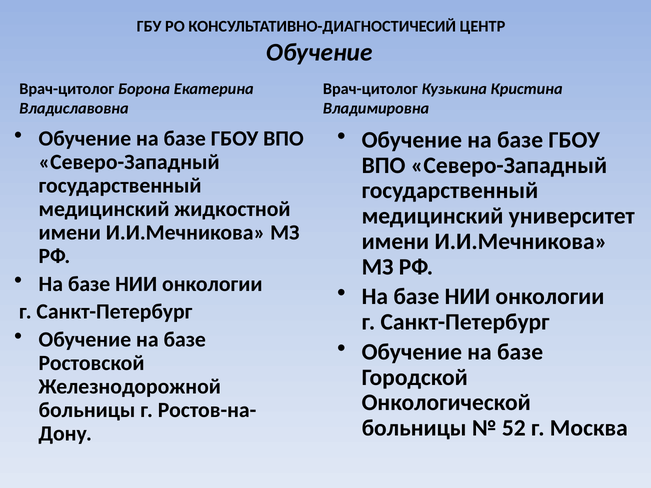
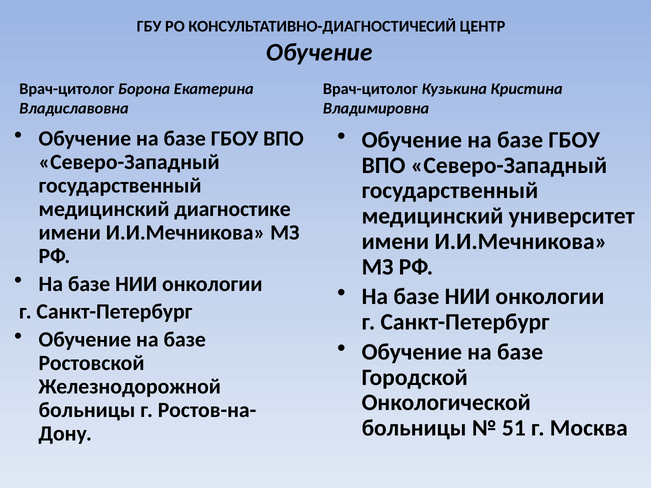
жидкостной: жидкостной -> диагностике
52: 52 -> 51
